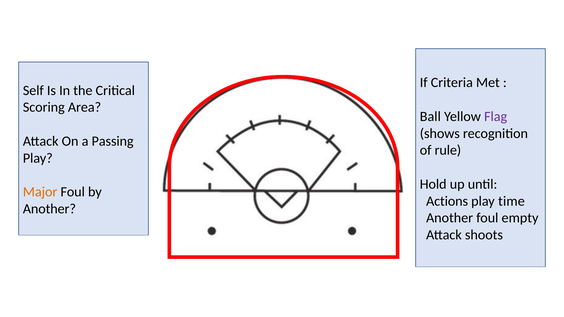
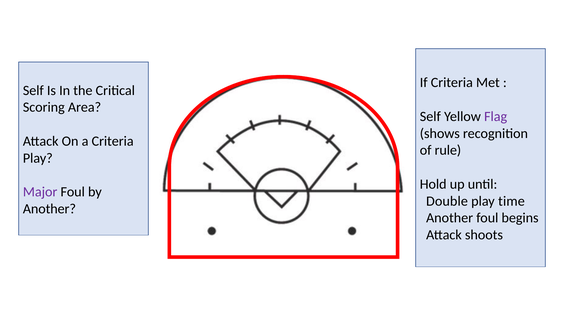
Ball at (430, 117): Ball -> Self
a Passing: Passing -> Criteria
Major colour: orange -> purple
Actions: Actions -> Double
empty: empty -> begins
